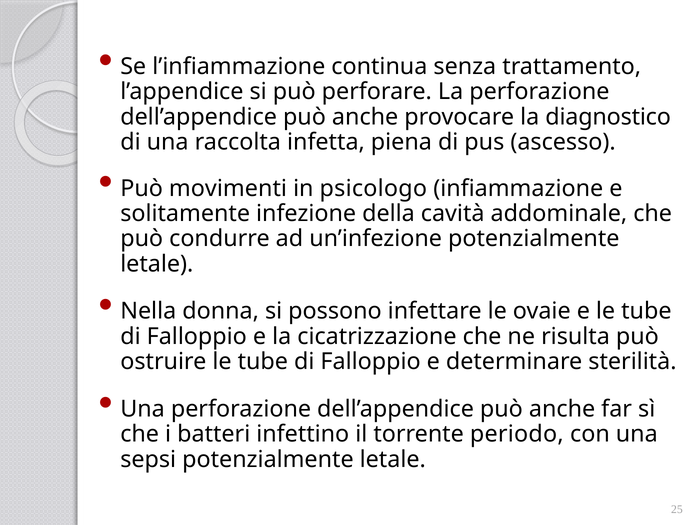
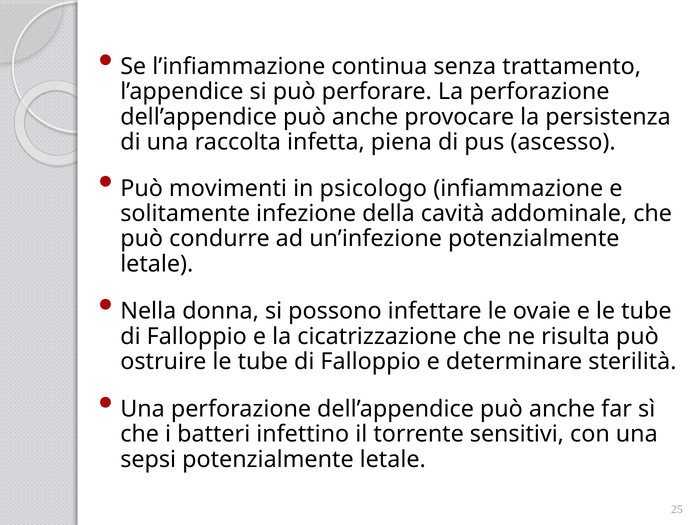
diagnostico: diagnostico -> persistenza
periodo: periodo -> sensitivi
